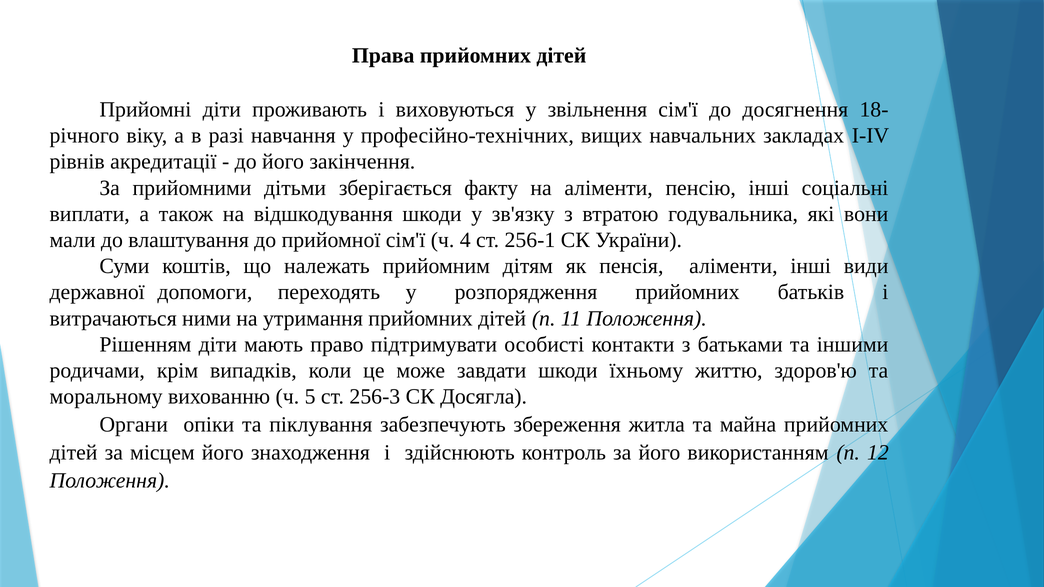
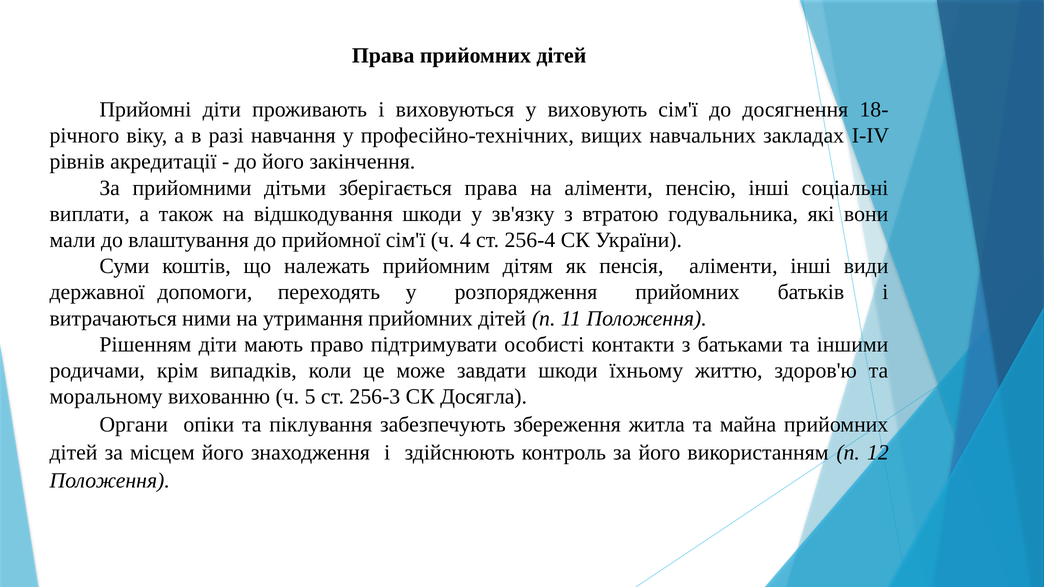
звільнення: звільнення -> виховують
зберігається факту: факту -> права
256-1: 256-1 -> 256-4
